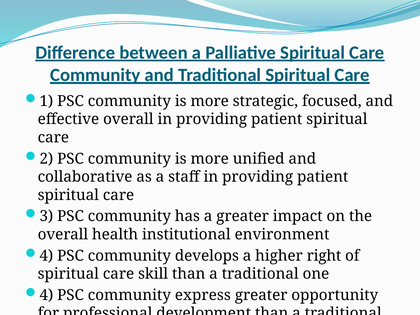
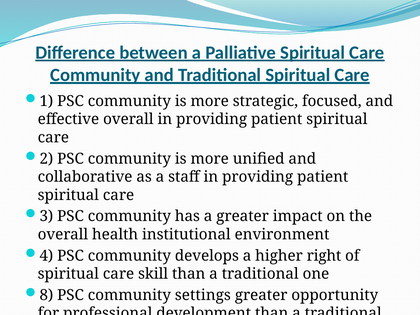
4 at (46, 295): 4 -> 8
express: express -> settings
